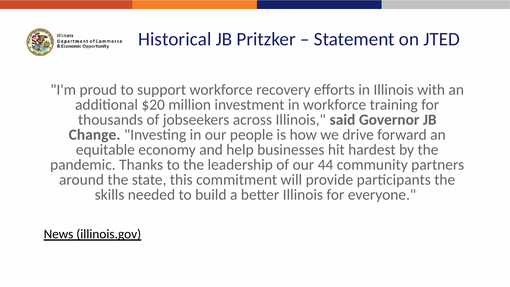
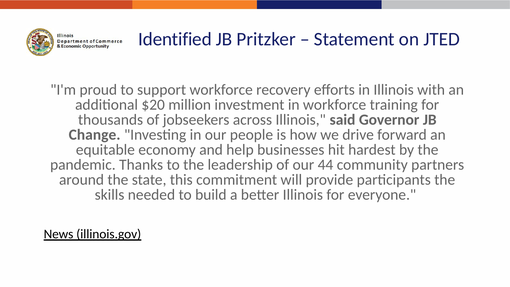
Historical: Historical -> Identified
